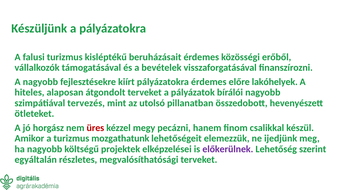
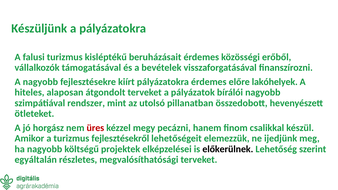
tervezés: tervezés -> rendszer
mozgathatunk: mozgathatunk -> fejlesztésekről
előkerülnek colour: purple -> black
